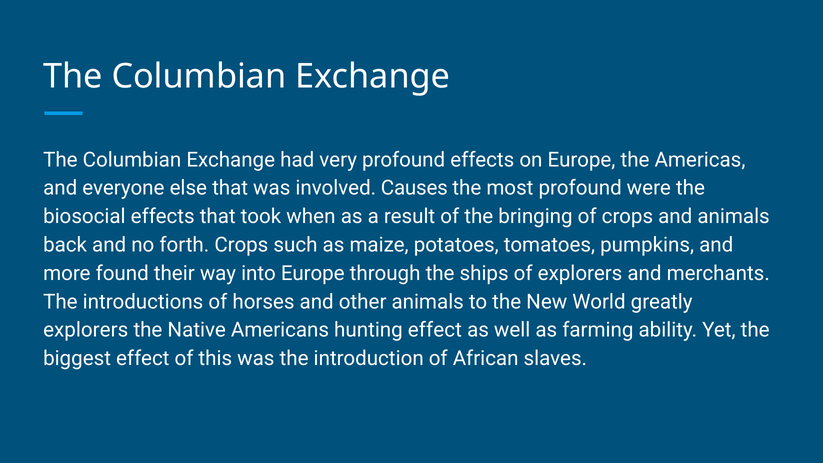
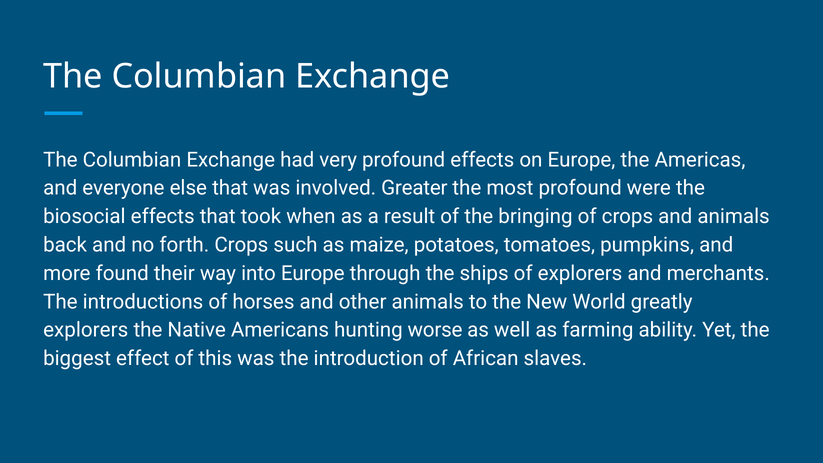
Causes: Causes -> Greater
hunting effect: effect -> worse
